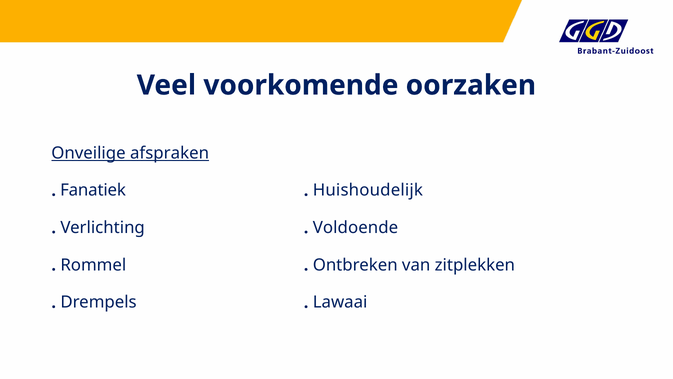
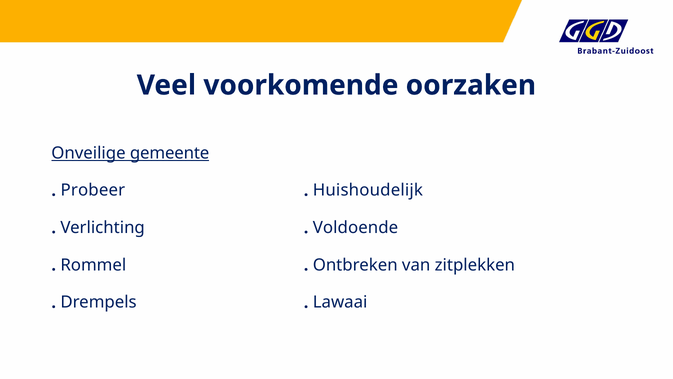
afspraken: afspraken -> gemeente
Fanatiek: Fanatiek -> Probeer
